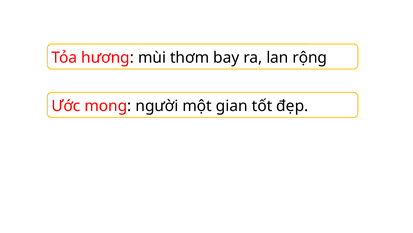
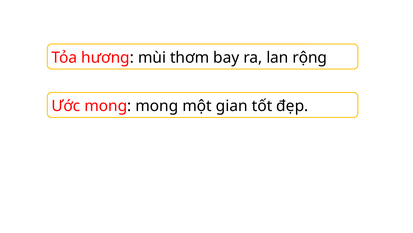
mong người: người -> mong
